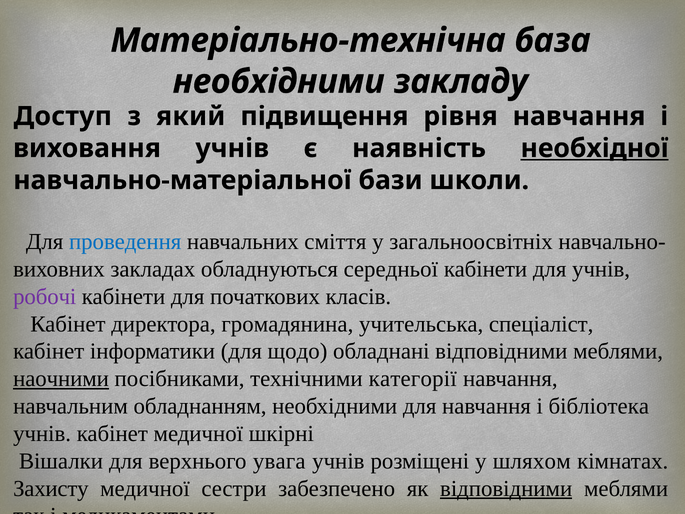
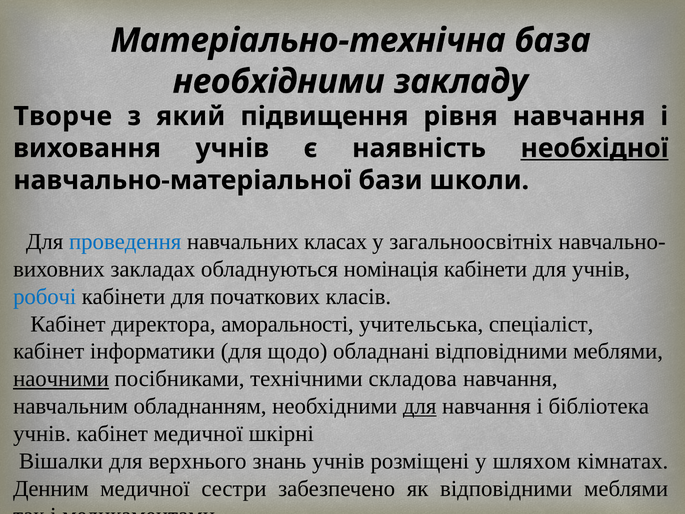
Доступ: Доступ -> Творче
сміття: сміття -> класах
середньої: середньої -> номінація
робочі colour: purple -> blue
громадянина: громадянина -> аморальності
категорії: категорії -> складова
для at (420, 406) underline: none -> present
увага: увага -> знань
Захисту: Захисту -> Денним
відповідними at (506, 488) underline: present -> none
